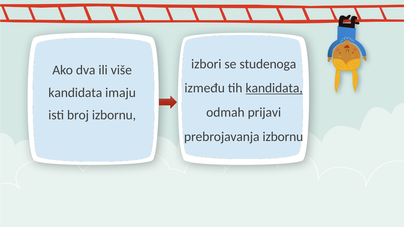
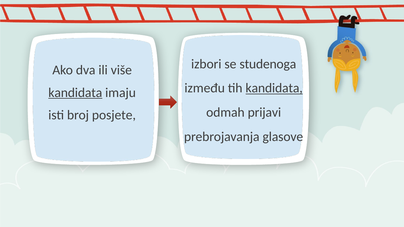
kandidata at (75, 93) underline: none -> present
broj izbornu: izbornu -> posjete
prebrojavanja izbornu: izbornu -> glasove
